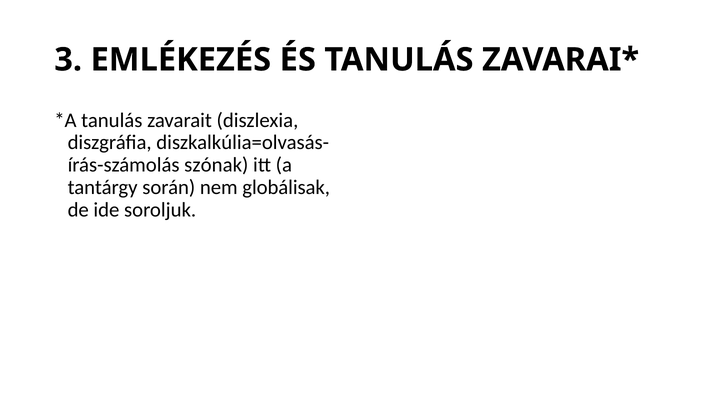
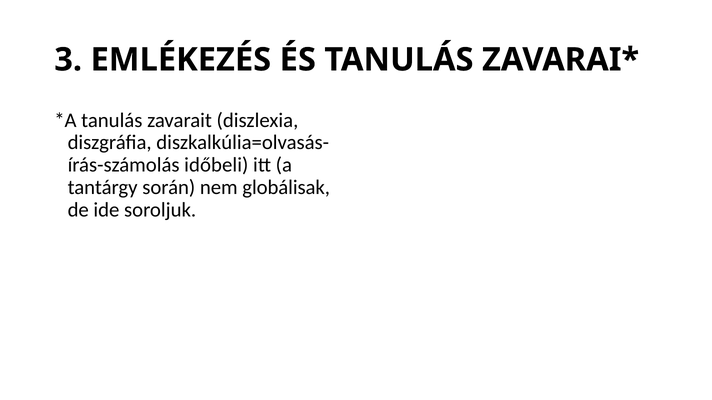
szónak: szónak -> időbeli
